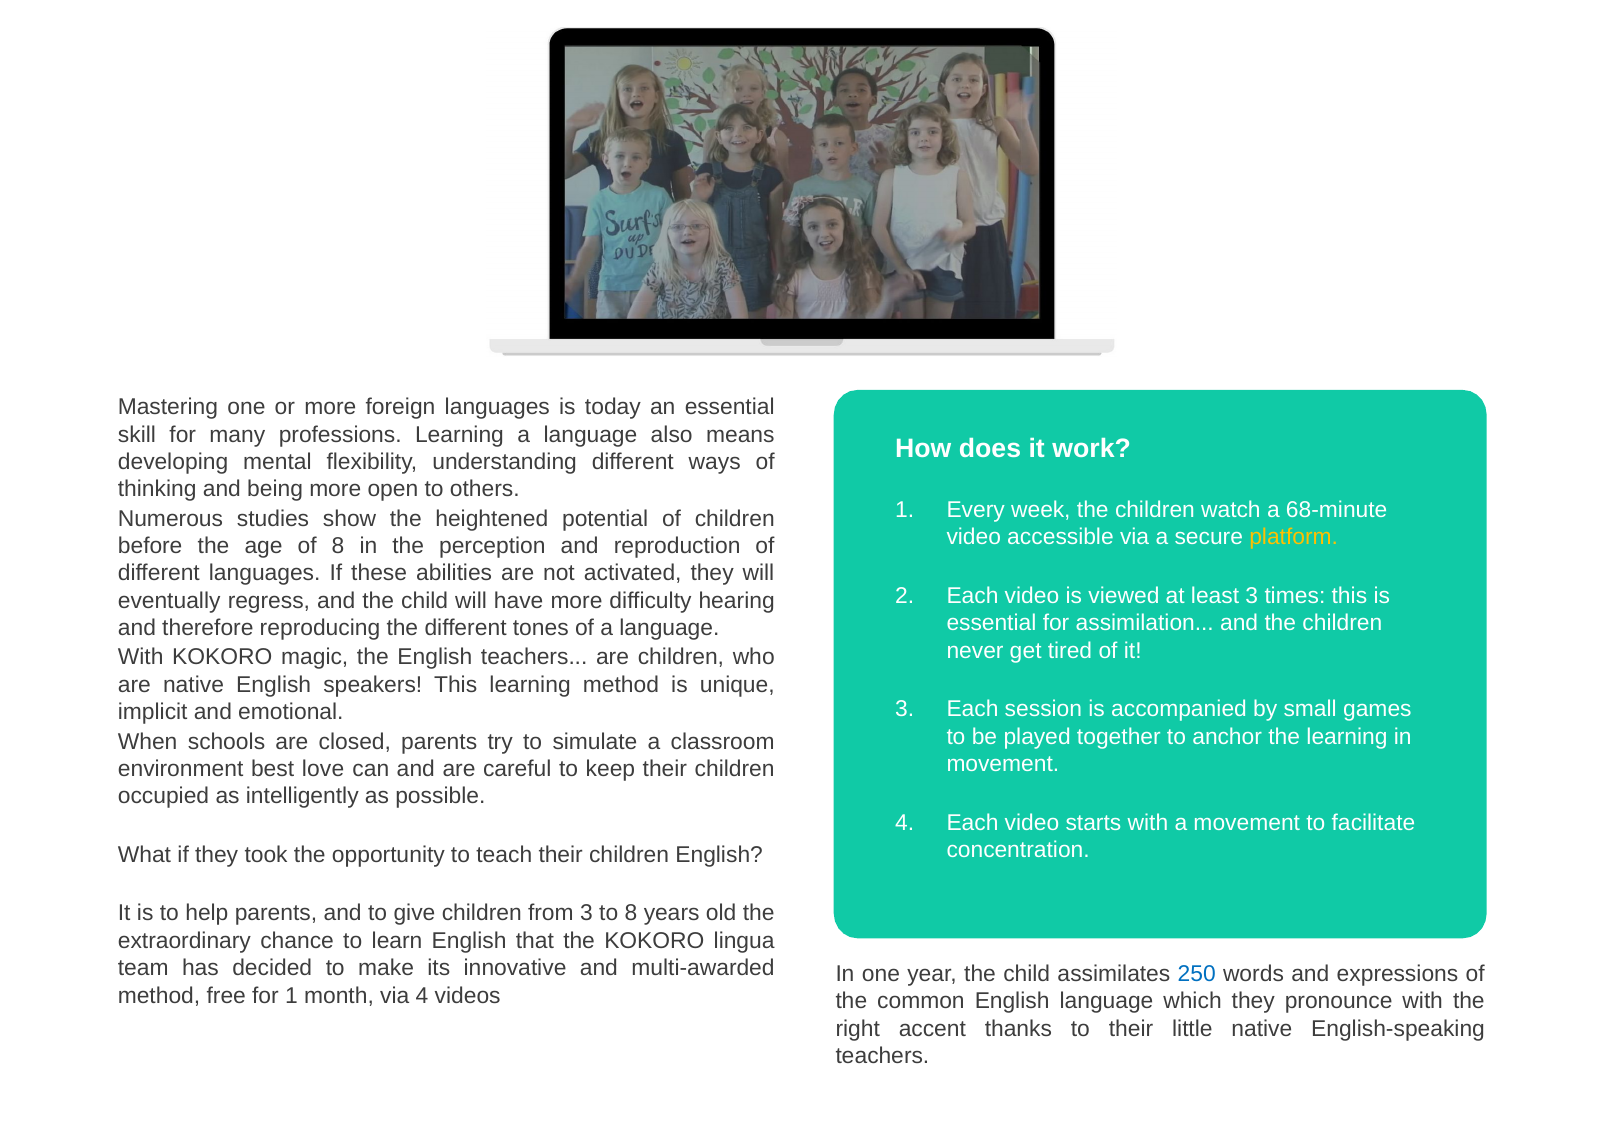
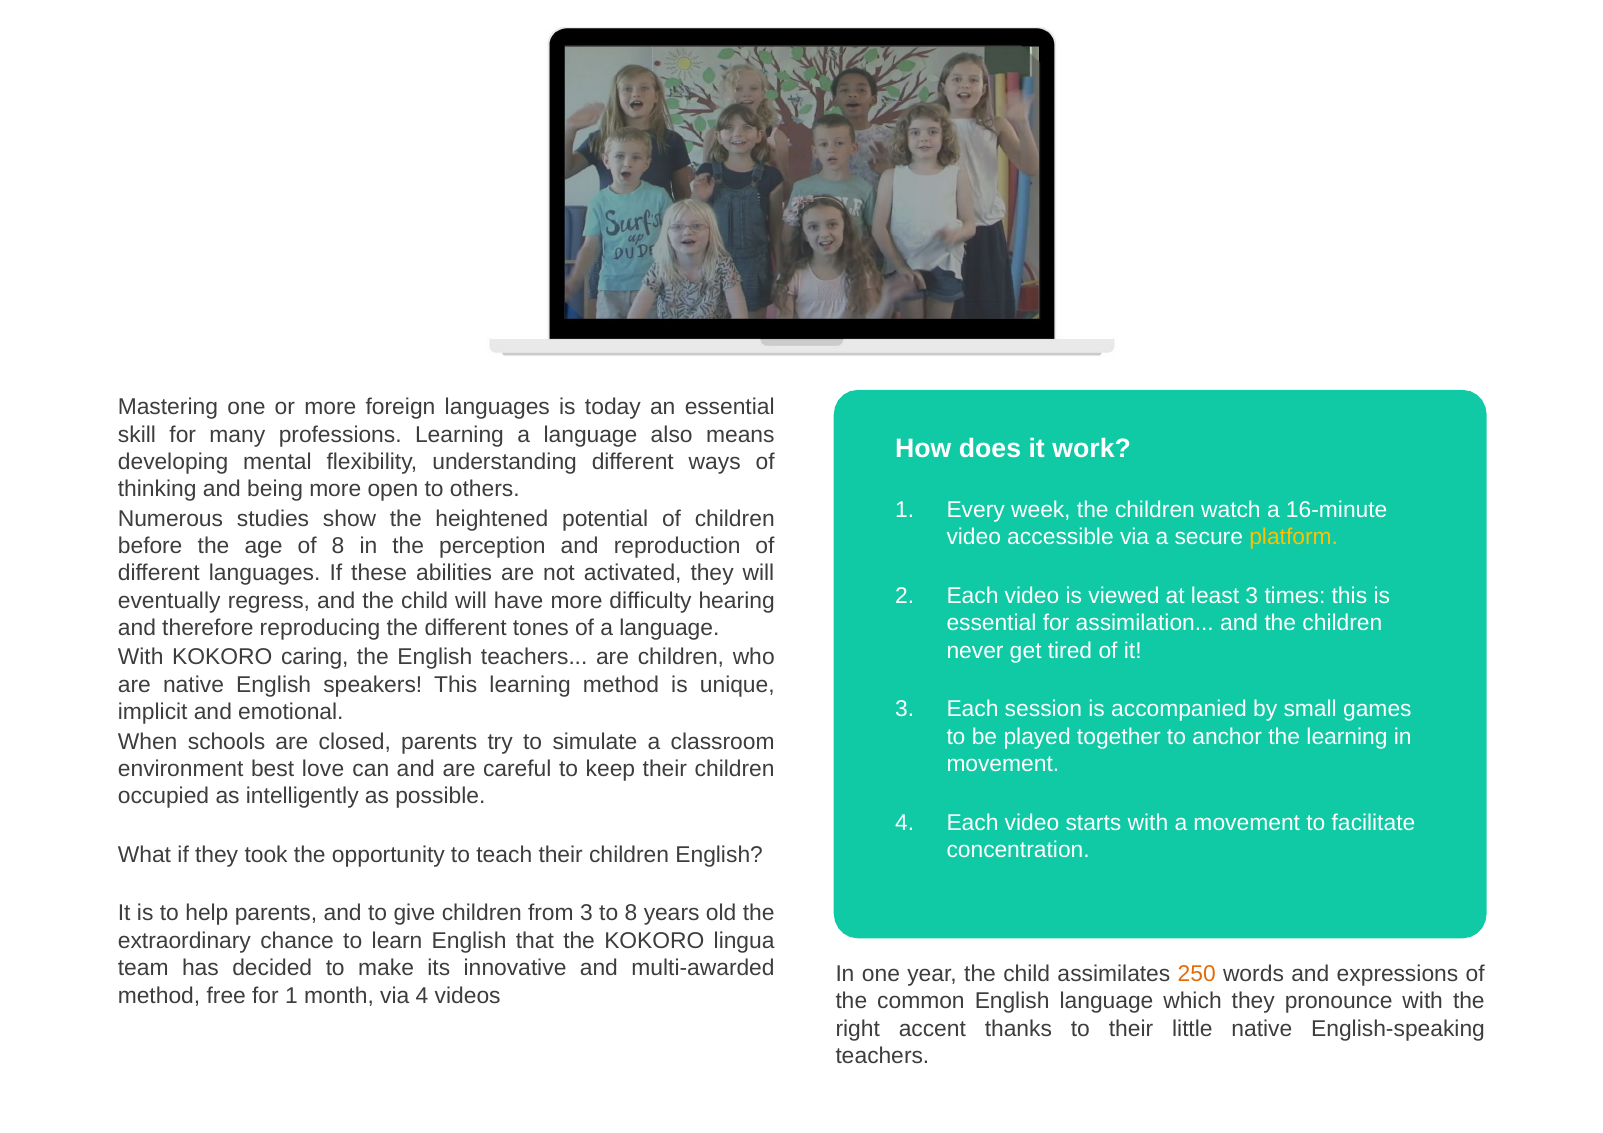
68-minute: 68-minute -> 16-minute
magic: magic -> caring
250 colour: blue -> orange
